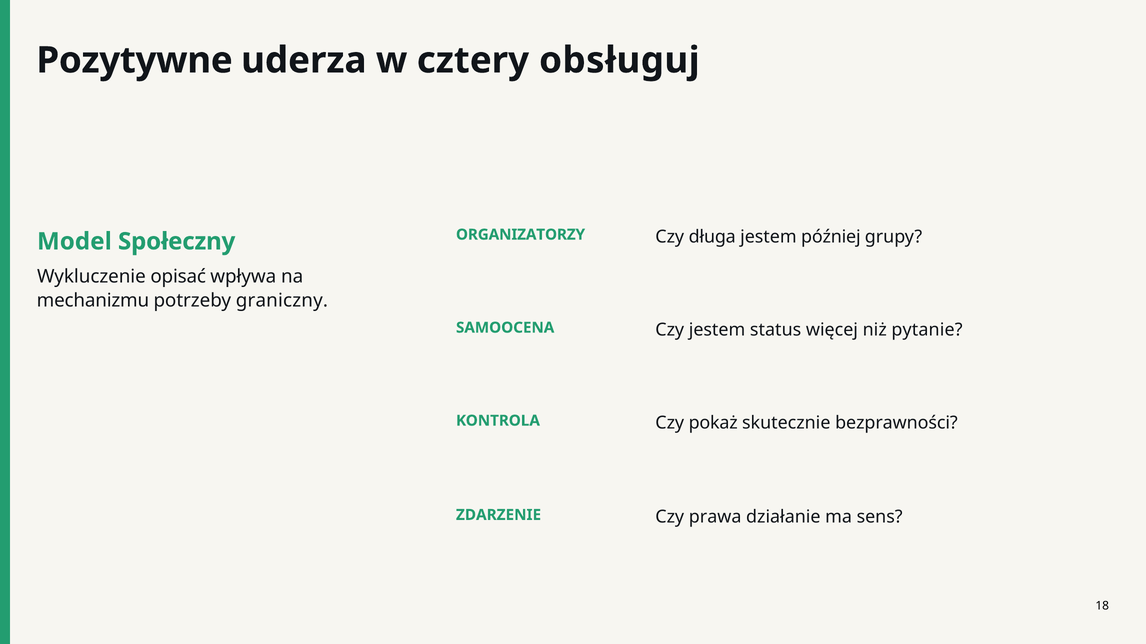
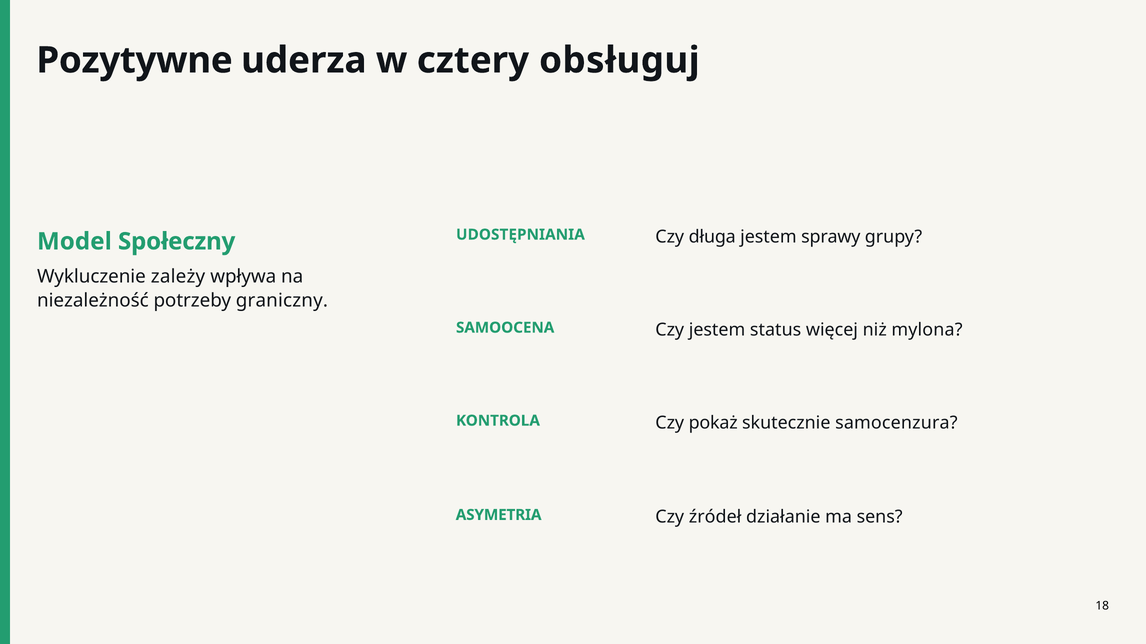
później: później -> sprawy
ORGANIZATORZY: ORGANIZATORZY -> UDOSTĘPNIANIA
opisać: opisać -> zależy
mechanizmu: mechanizmu -> niezależność
pytanie: pytanie -> mylona
bezprawności: bezprawności -> samocenzura
prawa: prawa -> źródeł
ZDARZENIE: ZDARZENIE -> ASYMETRIA
